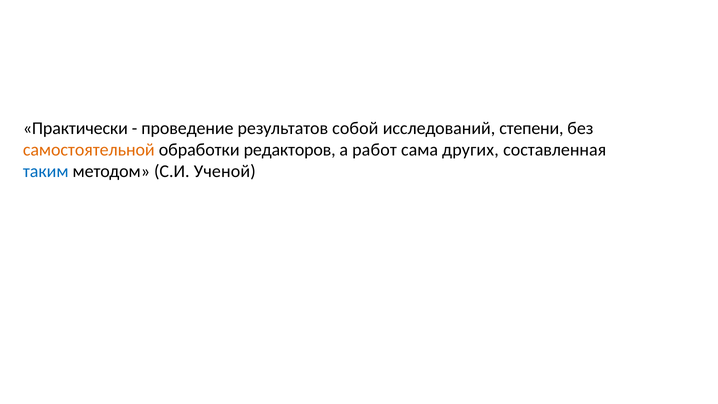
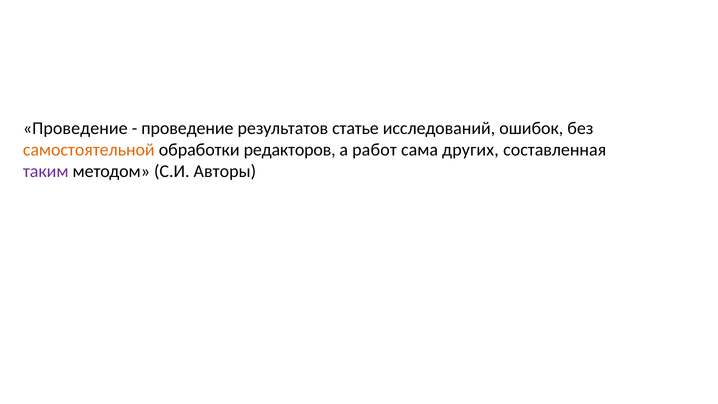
Практически at (75, 128): Практически -> Проведение
собой: собой -> статье
степени: степени -> ошибок
таким colour: blue -> purple
Ученой: Ученой -> Авторы
